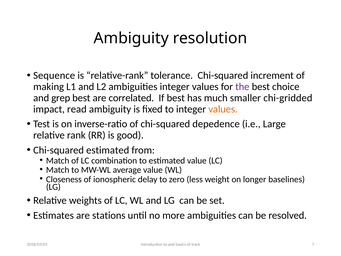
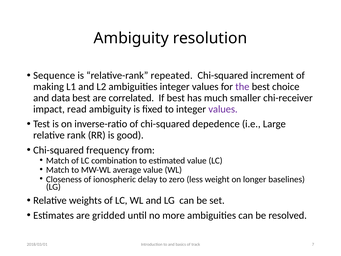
tolerance: tolerance -> repeated
grep: grep -> data
chi-gridded: chi-gridded -> chi-receiver
values at (223, 109) colour: orange -> purple
Chi-squared estimated: estimated -> frequency
stations: stations -> gridded
